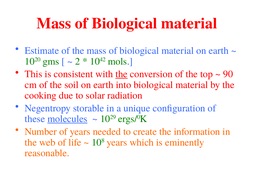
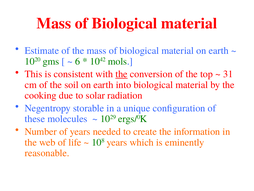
2: 2 -> 6
90: 90 -> 31
molecules underline: present -> none
